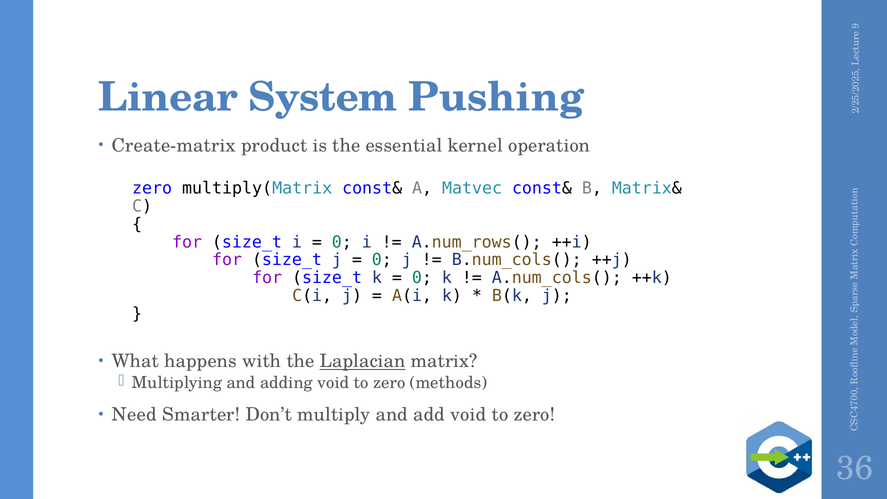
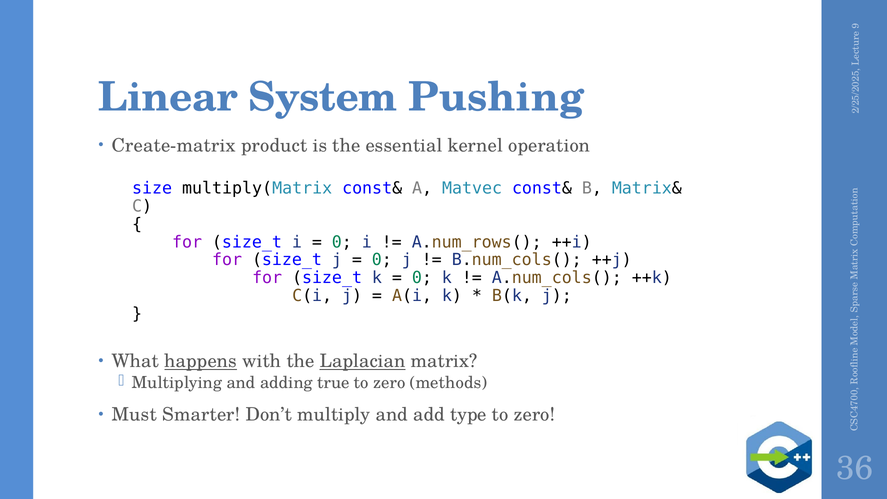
zero at (152, 188): zero -> size
happens underline: none -> present
adding void: void -> true
Need: Need -> Must
add void: void -> type
